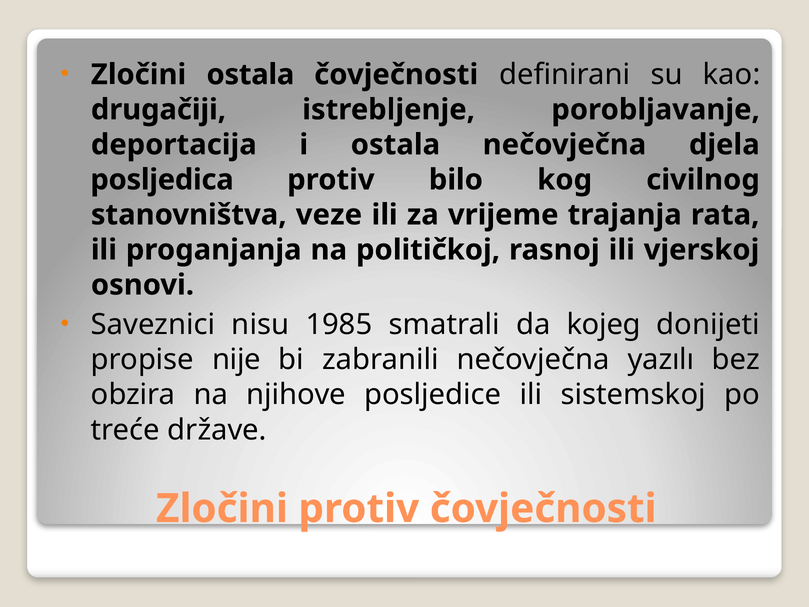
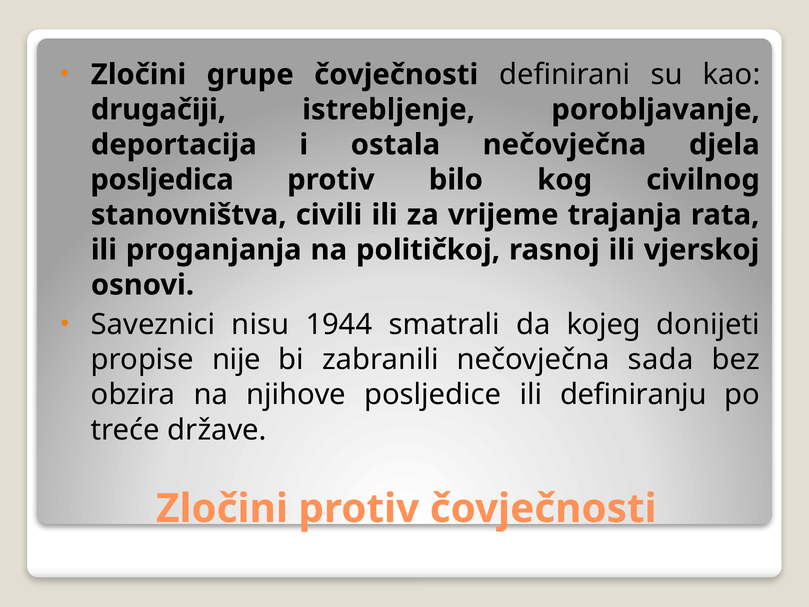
Zločini ostala: ostala -> grupe
veze: veze -> civili
1985: 1985 -> 1944
yazılı: yazılı -> sada
sistemskoj: sistemskoj -> definiranju
